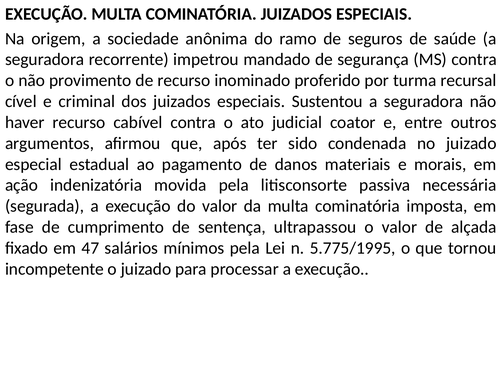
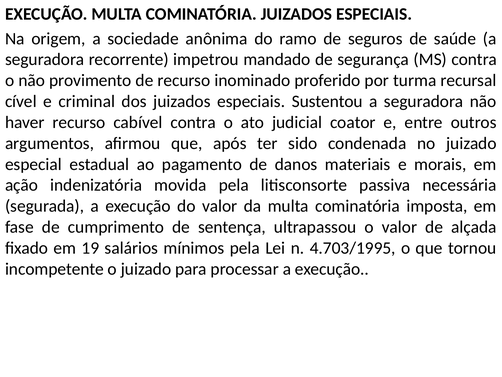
47: 47 -> 19
5.775/1995: 5.775/1995 -> 4.703/1995
